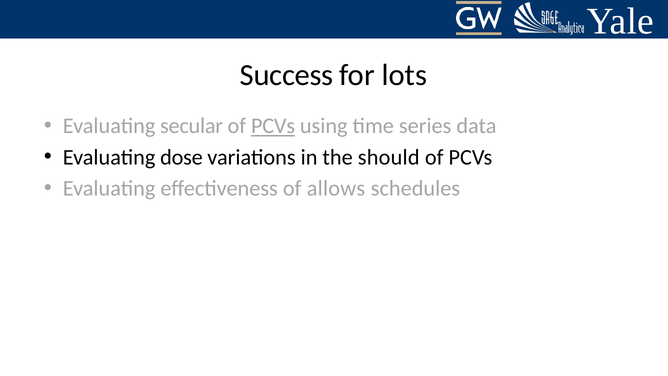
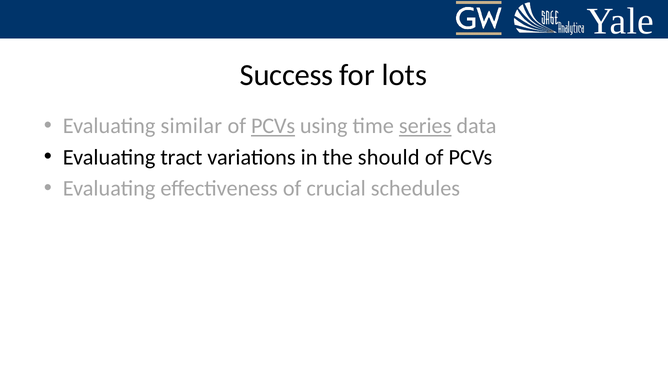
secular: secular -> similar
series underline: none -> present
dose: dose -> tract
allows: allows -> crucial
